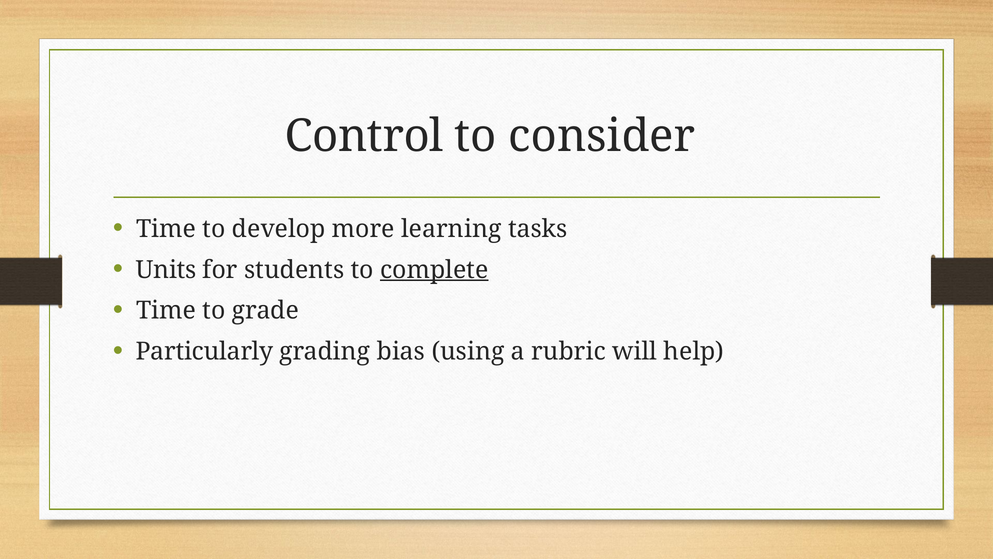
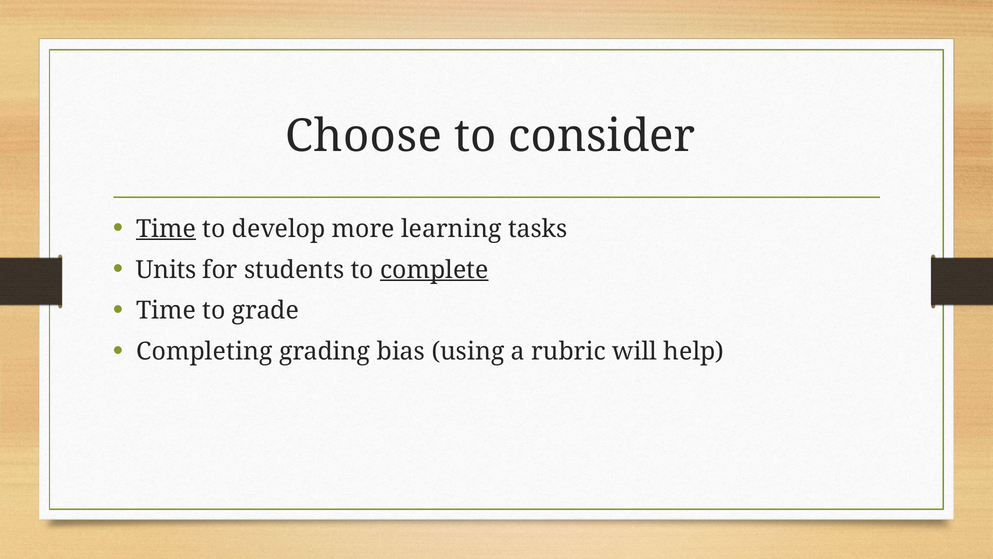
Control: Control -> Choose
Time at (166, 229) underline: none -> present
Particularly: Particularly -> Completing
